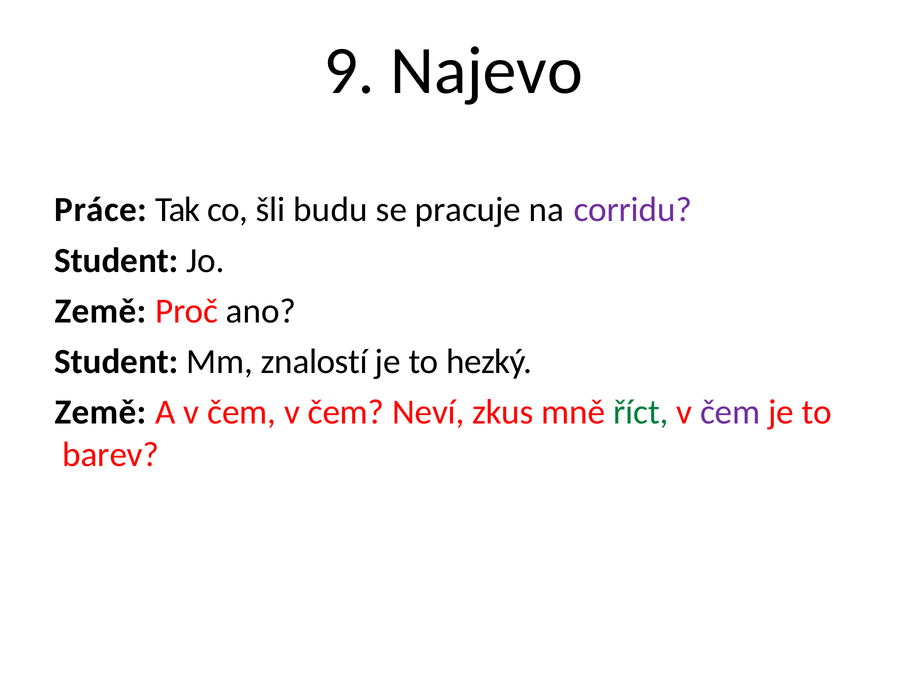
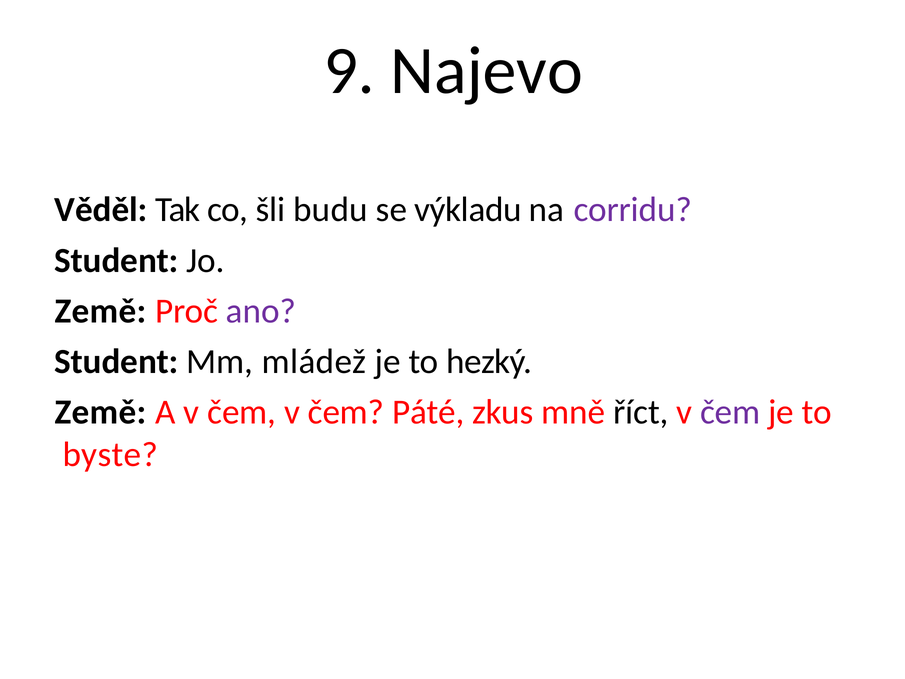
Práce: Práce -> Věděl
pracuje: pracuje -> výkladu
ano colour: black -> purple
znalostí: znalostí -> mládež
Neví: Neví -> Páté
říct colour: green -> black
barev: barev -> byste
